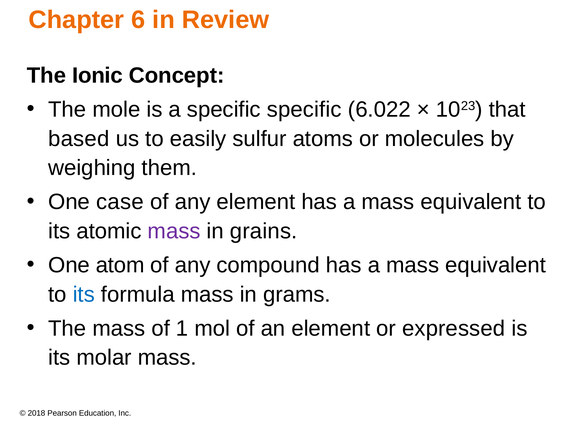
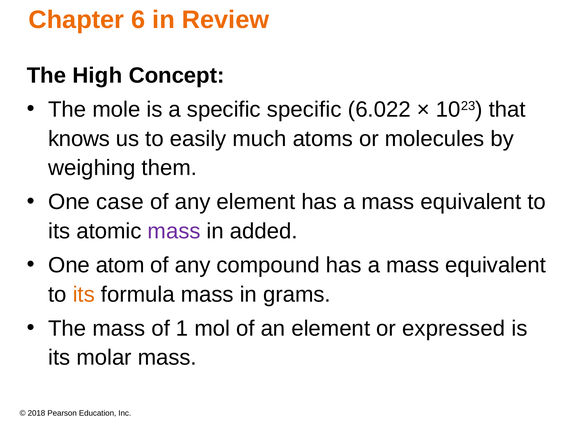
Ionic: Ionic -> High
based: based -> knows
sulfur: sulfur -> much
grains: grains -> added
its at (84, 295) colour: blue -> orange
